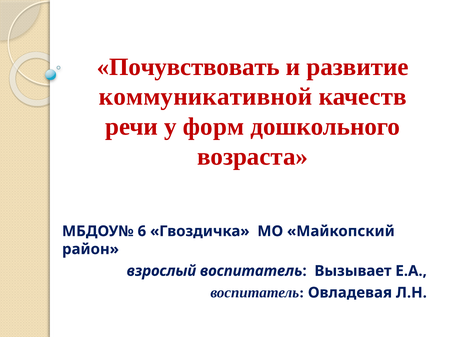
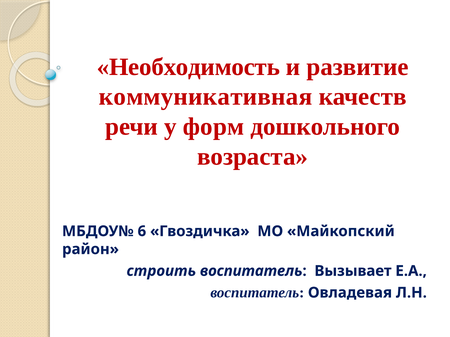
Почувствовать: Почувствовать -> Необходимость
коммуникативной: коммуникативной -> коммуникативная
взрослый: взрослый -> строить
